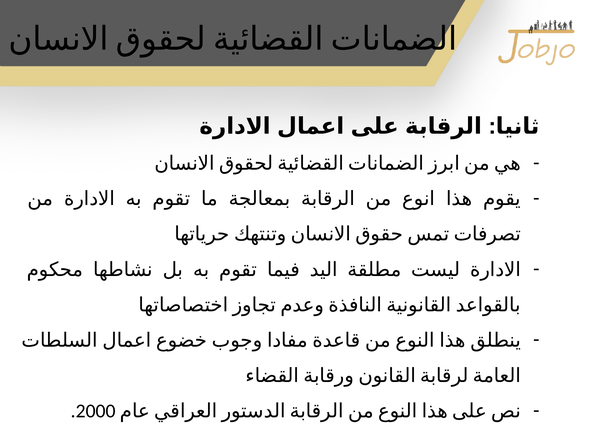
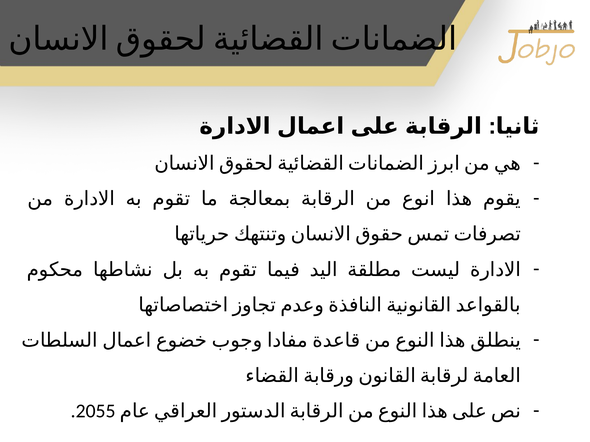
2000: 2000 -> 2055
